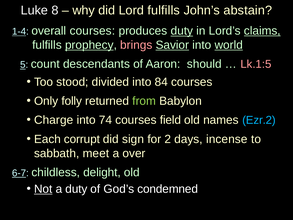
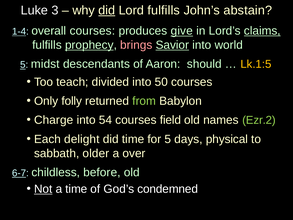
8: 8 -> 3
did at (107, 10) underline: none -> present
produces duty: duty -> give
world underline: present -> none
count: count -> midst
Lk.1:5 colour: pink -> yellow
stood: stood -> teach
84: 84 -> 50
74: 74 -> 54
Ezr.2 colour: light blue -> light green
corrupt: corrupt -> delight
did sign: sign -> time
for 2: 2 -> 5
incense: incense -> physical
meet: meet -> older
delight: delight -> before
a duty: duty -> time
